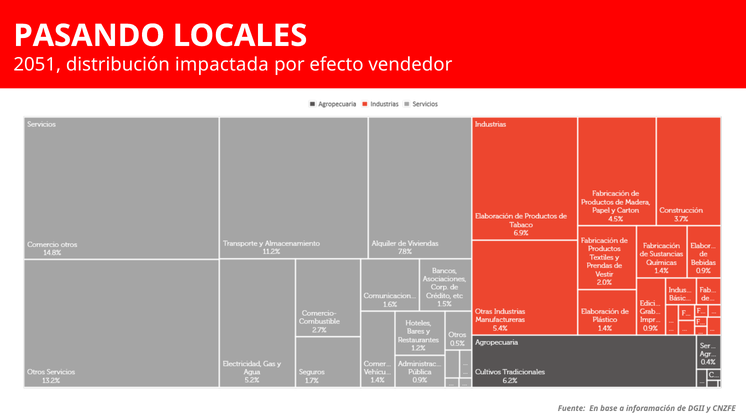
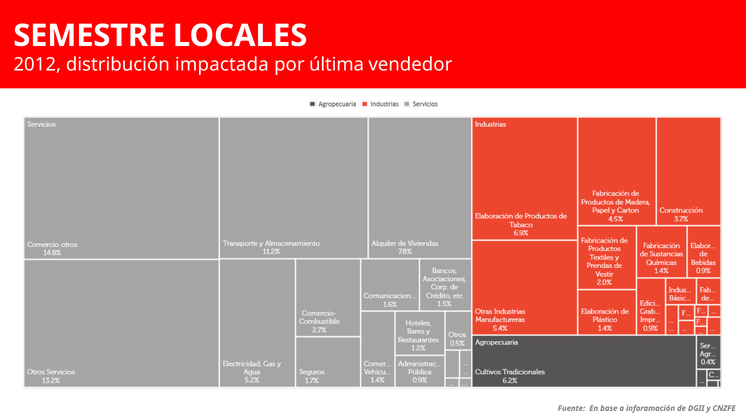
PASANDO: PASANDO -> SEMESTRE
2051: 2051 -> 2012
efecto: efecto -> última
